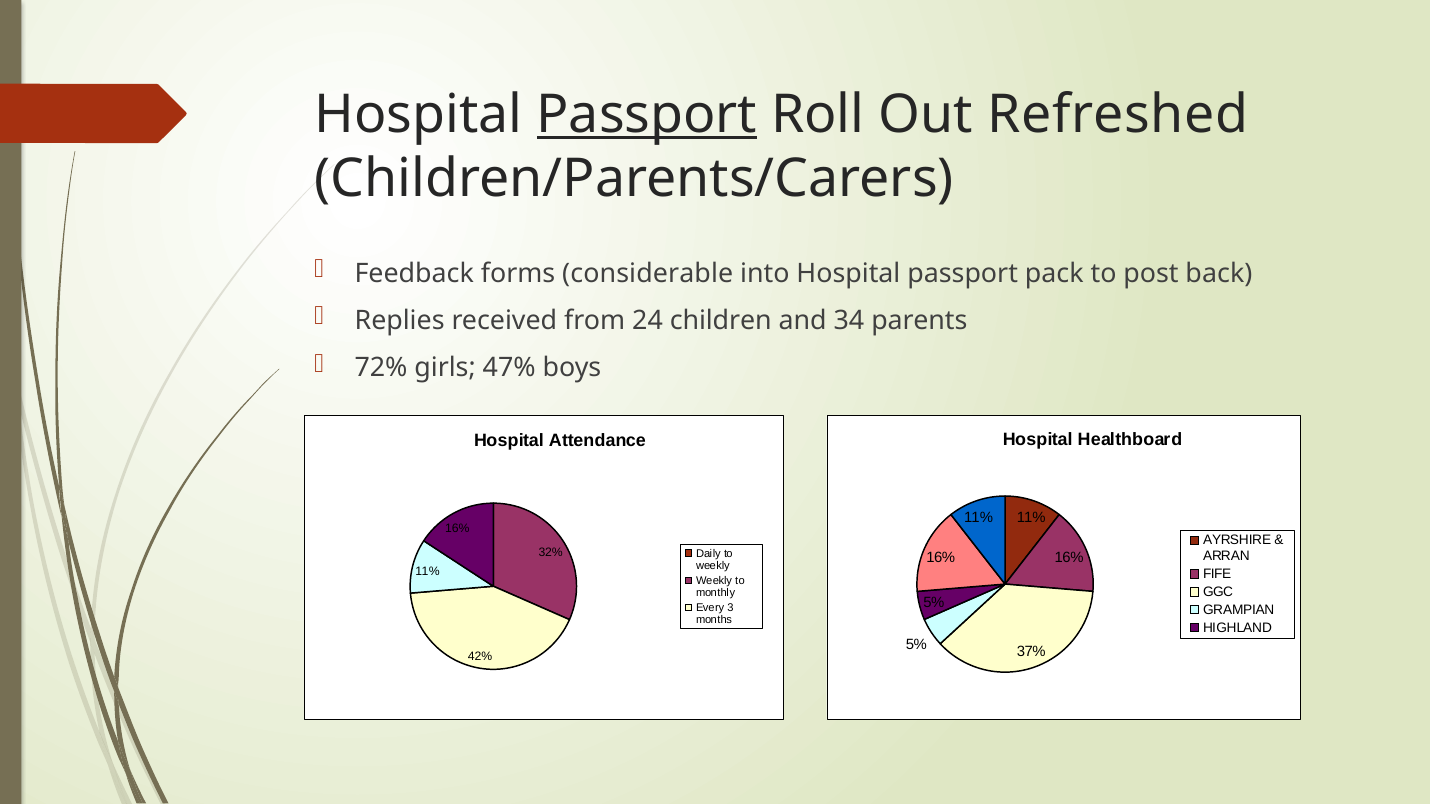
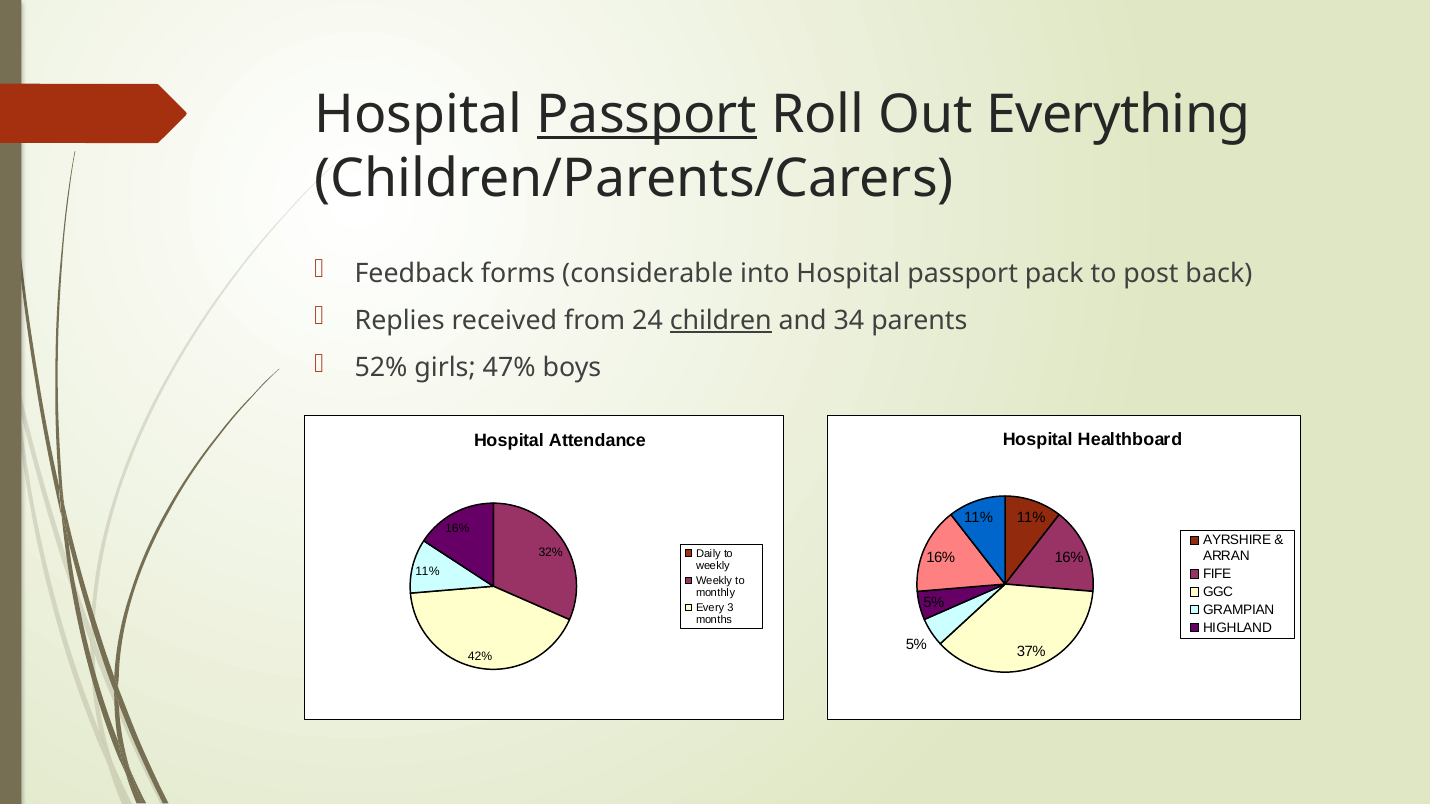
Refreshed: Refreshed -> Everything
children underline: none -> present
72%: 72% -> 52%
